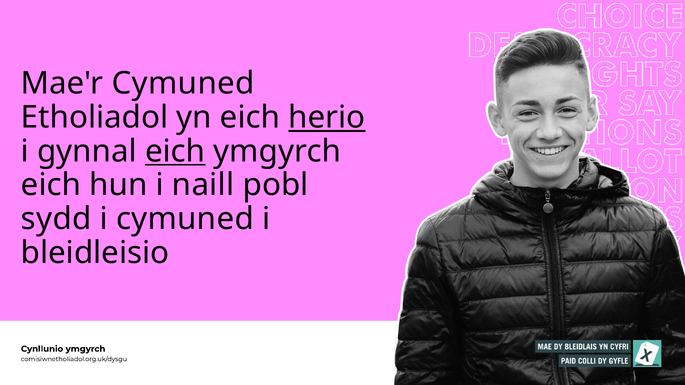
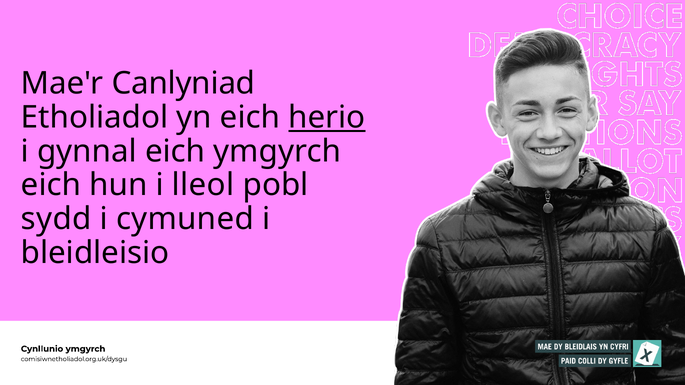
Mae'r Cymuned: Cymuned -> Canlyniad
eich at (175, 151) underline: present -> none
naill: naill -> lleol
